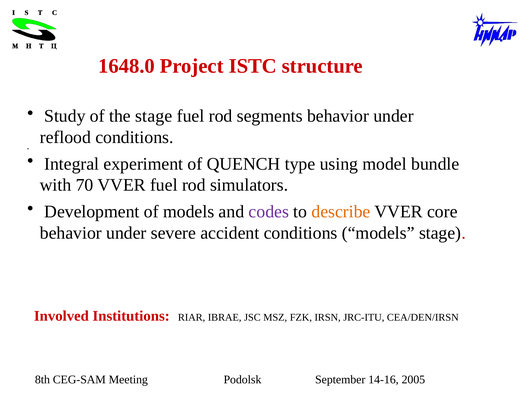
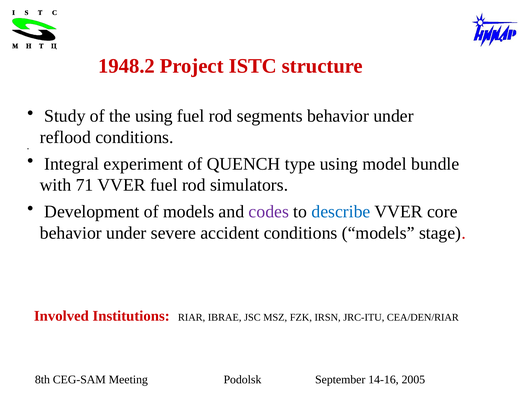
1648.0: 1648.0 -> 1948.2
the stage: stage -> using
70: 70 -> 71
describe colour: orange -> blue
CEA/DEN/IRSN: CEA/DEN/IRSN -> CEA/DEN/RIAR
